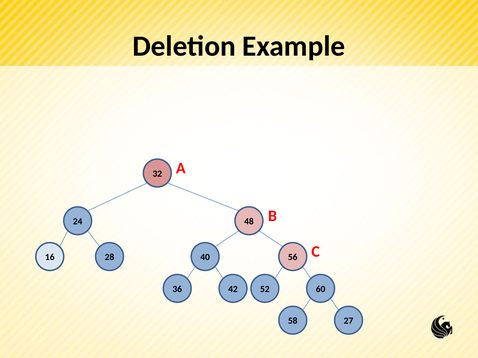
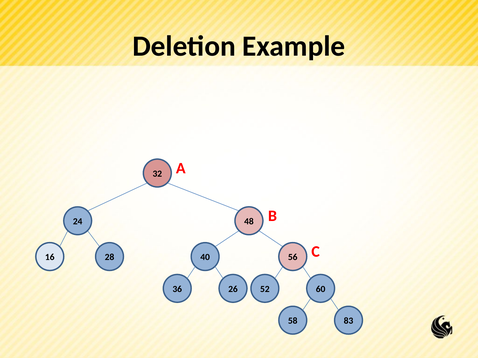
42: 42 -> 26
27: 27 -> 83
